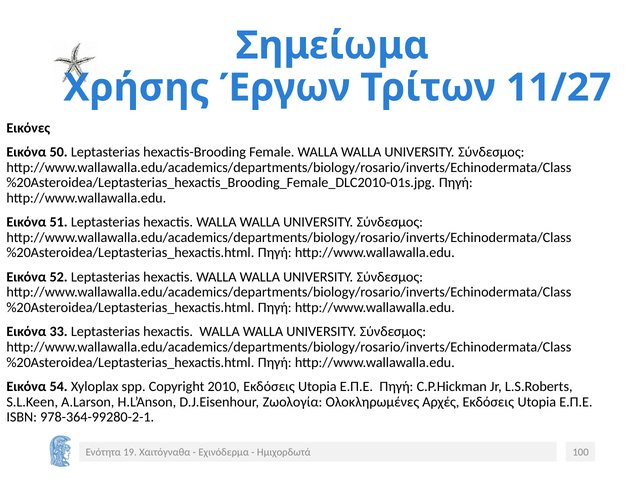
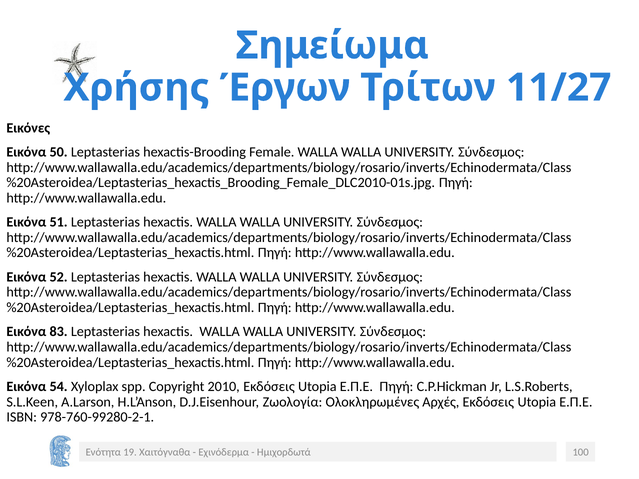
33: 33 -> 83
978-364-99280-2-1: 978-364-99280-2-1 -> 978-760-99280-2-1
